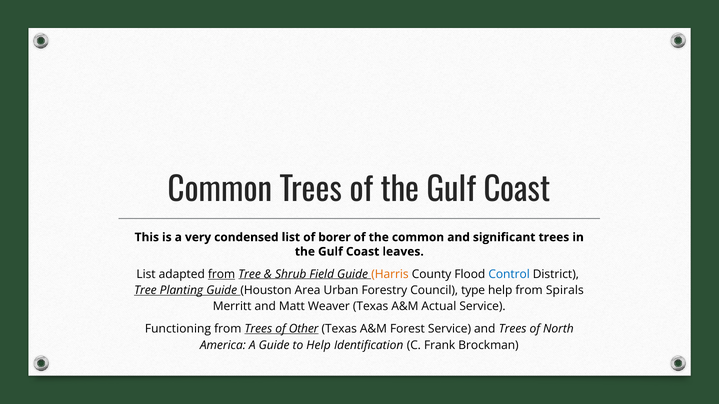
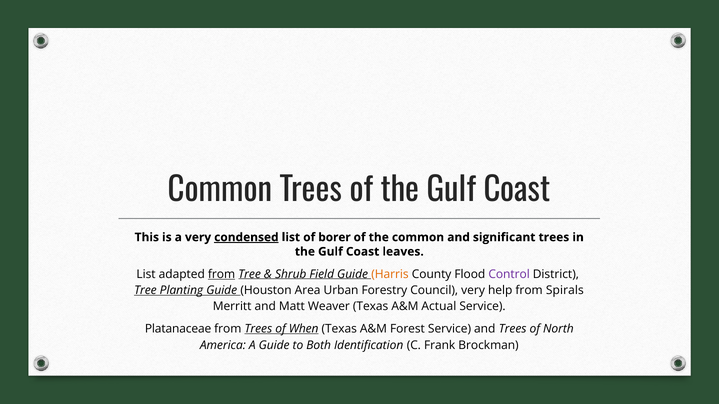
condensed underline: none -> present
Control colour: blue -> purple
Council type: type -> very
Functioning: Functioning -> Platanaceae
Other: Other -> When
to Help: Help -> Both
